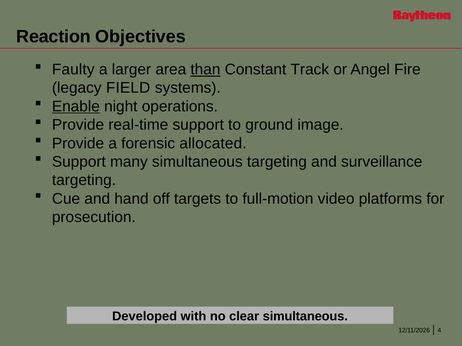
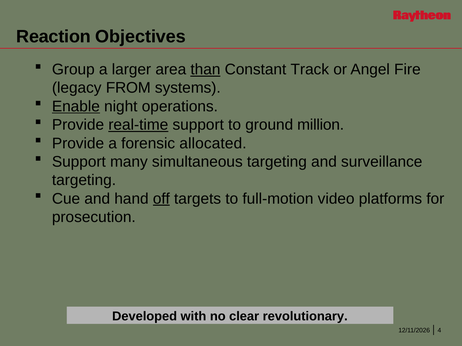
Faulty: Faulty -> Group
FIELD: FIELD -> FROM
real-time underline: none -> present
image: image -> million
off underline: none -> present
clear simultaneous: simultaneous -> revolutionary
